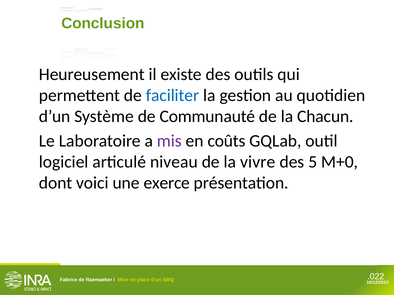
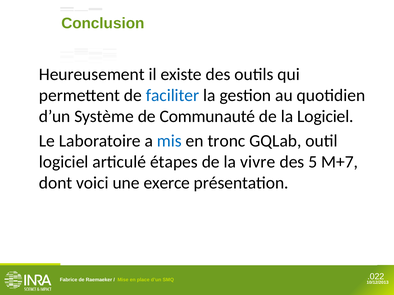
la Chacun: Chacun -> Logiciel
mis colour: purple -> blue
coûts: coûts -> tronc
niveau: niveau -> étapes
M+0: M+0 -> M+7
